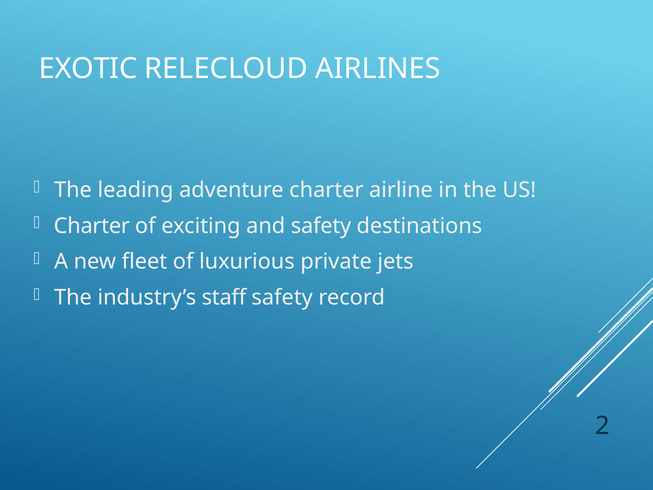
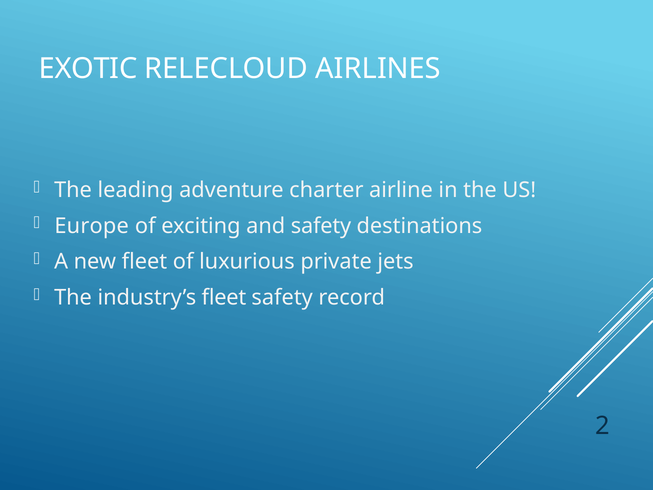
Charter at (92, 226): Charter -> Europe
industry’s staff: staff -> fleet
